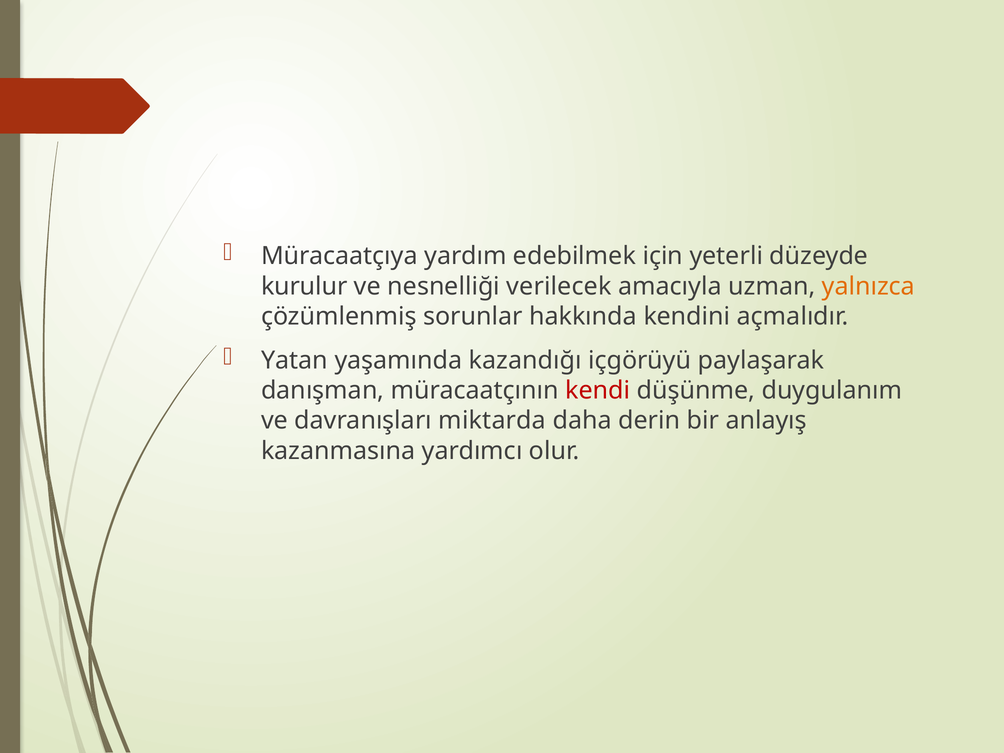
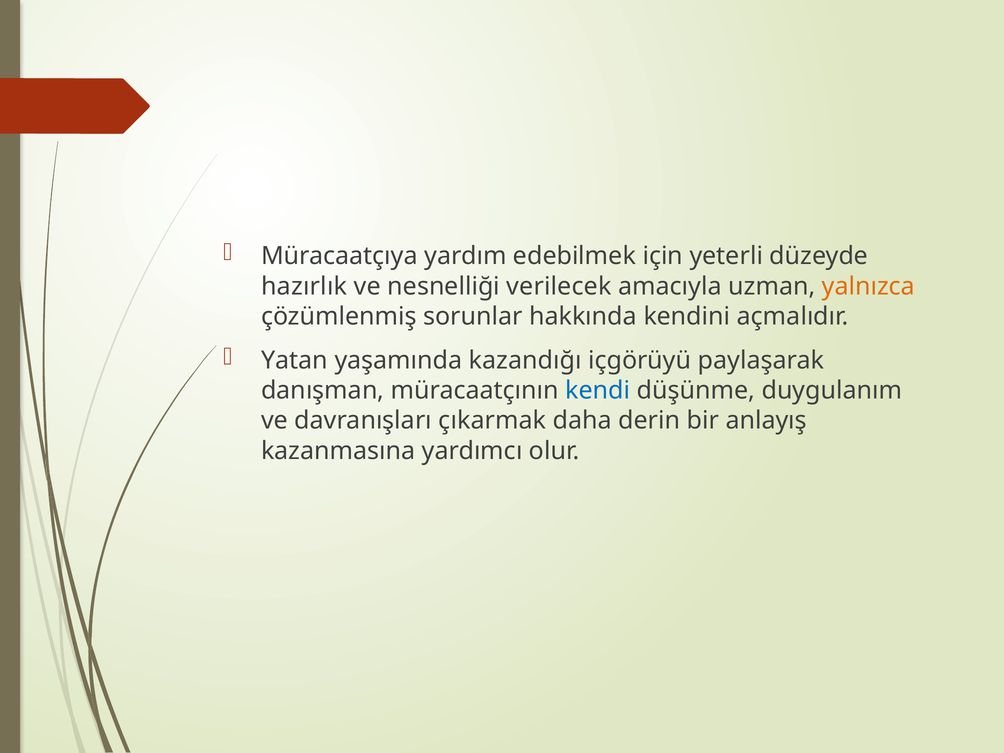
kurulur: kurulur -> hazırlık
kendi colour: red -> blue
miktarda: miktarda -> çıkarmak
